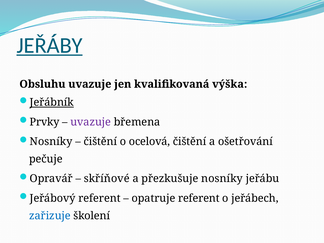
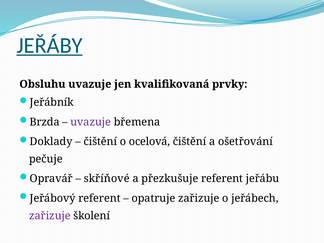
výška: výška -> prvky
Jeřábník underline: present -> none
Prvky: Prvky -> Brzda
Nosníky at (51, 142): Nosníky -> Doklady
přezkušuje nosníky: nosníky -> referent
opatruje referent: referent -> zařizuje
zařizuje at (50, 216) colour: blue -> purple
